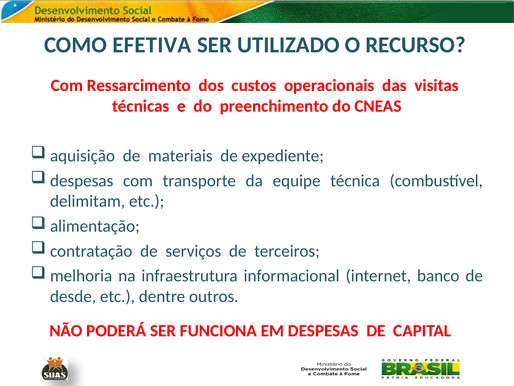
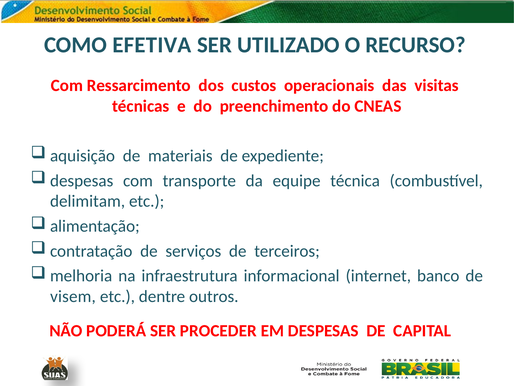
desde: desde -> visem
FUNCIONA: FUNCIONA -> PROCEDER
